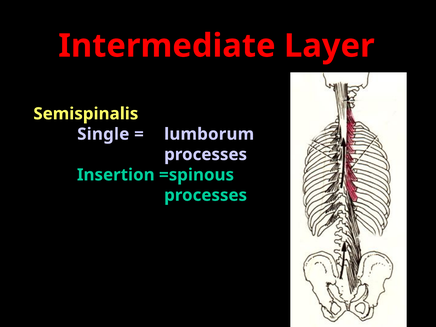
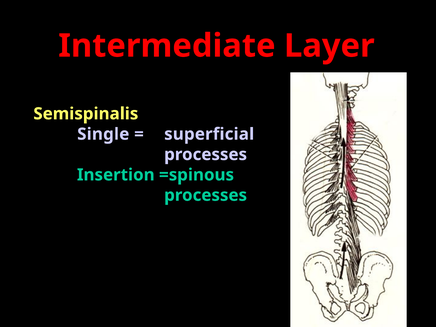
lumborum: lumborum -> superficial
